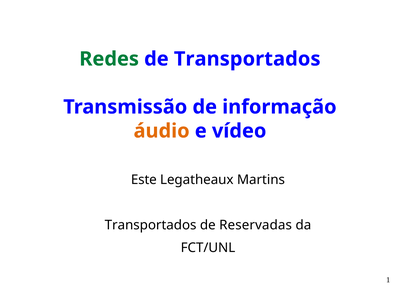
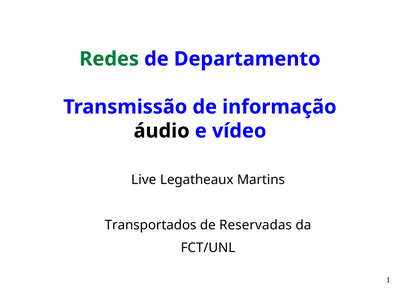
de Transportados: Transportados -> Departamento
áudio colour: orange -> black
Este: Este -> Live
